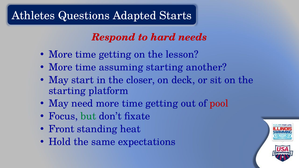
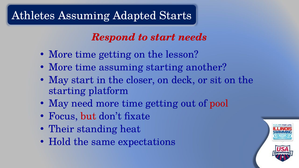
Athletes Questions: Questions -> Assuming
to hard: hard -> start
but colour: green -> red
Front: Front -> Their
